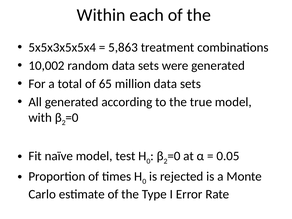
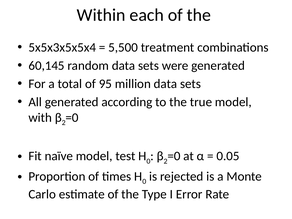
5,863: 5,863 -> 5,500
10,002: 10,002 -> 60,145
65: 65 -> 95
